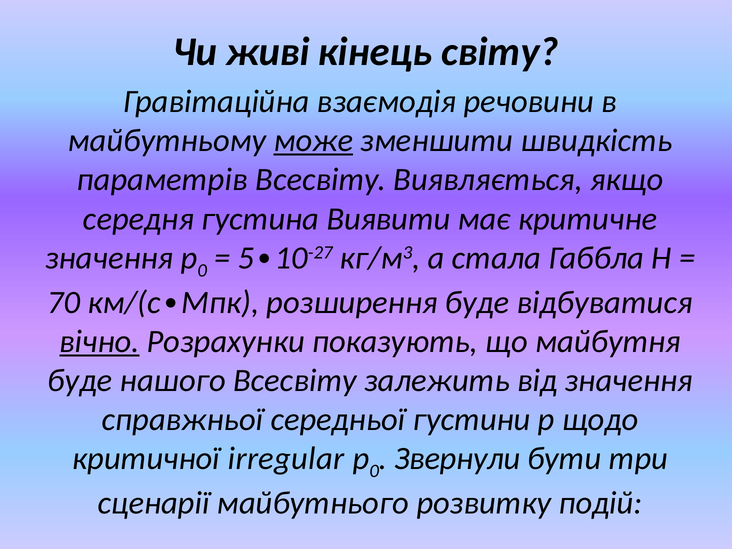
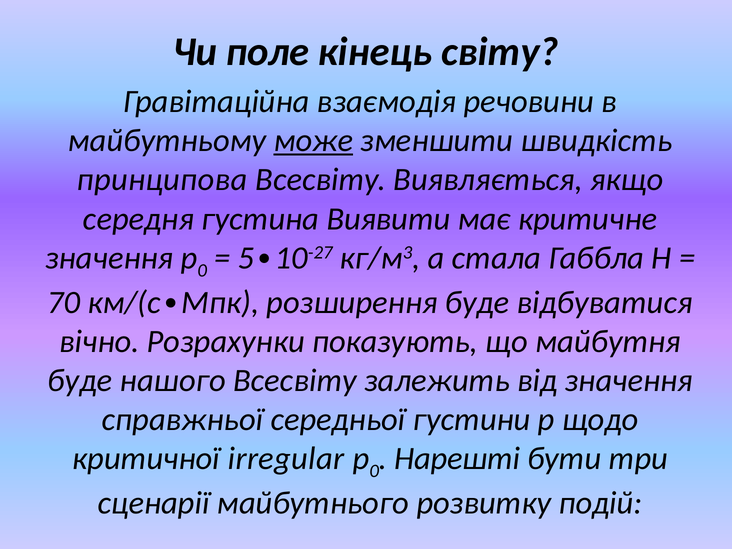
живі: живі -> поле
параметрів: параметрів -> принципова
вічно underline: present -> none
Звернули: Звернули -> Нарешті
